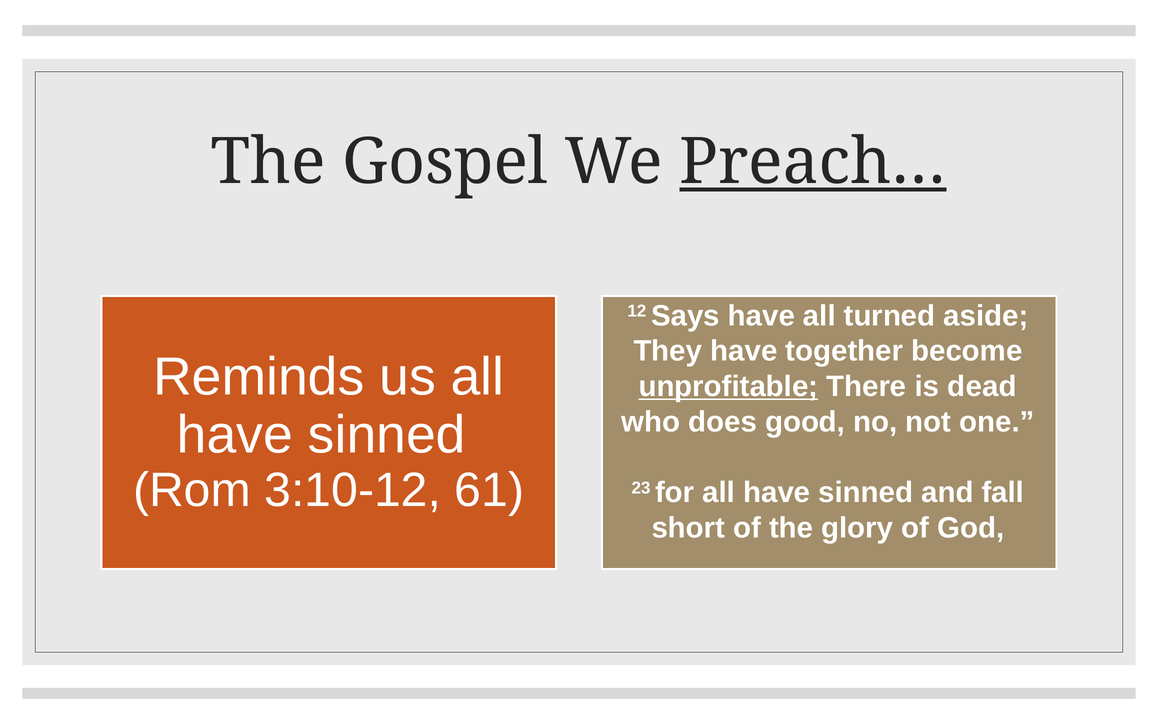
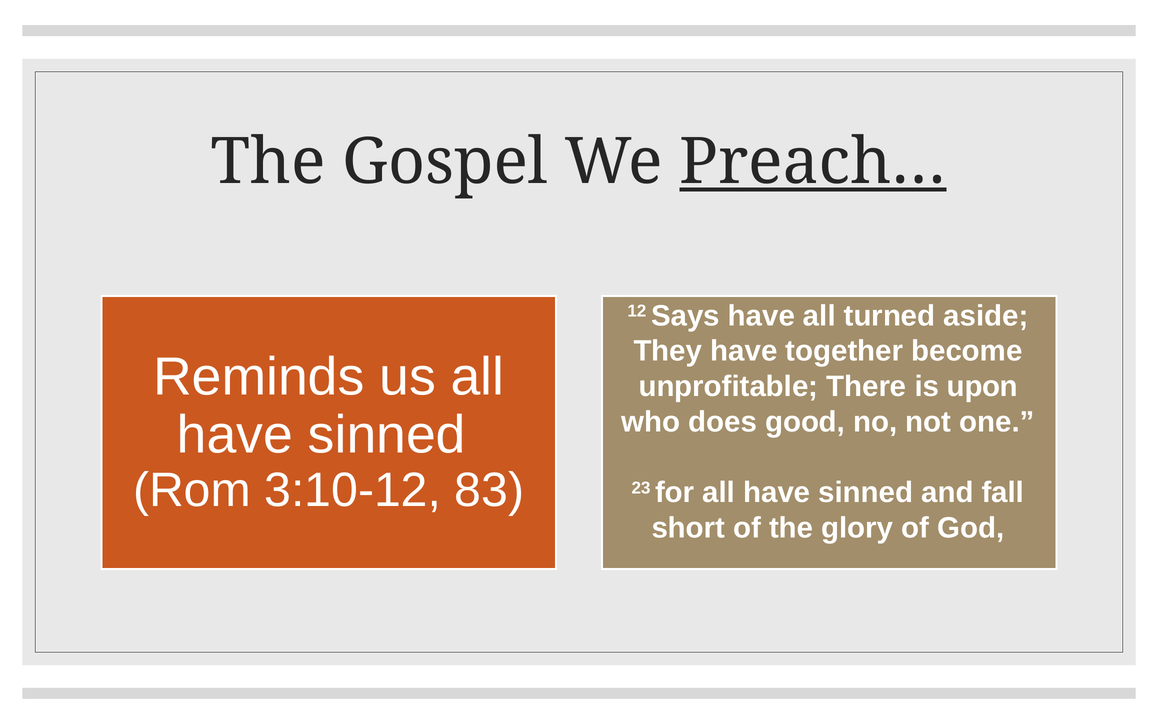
unprofitable underline: present -> none
dead: dead -> upon
61: 61 -> 83
